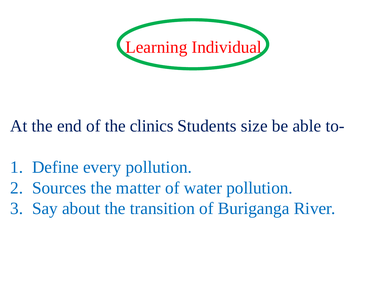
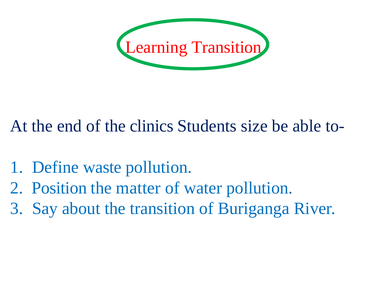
Learning Individual: Individual -> Transition
every: every -> waste
Sources: Sources -> Position
